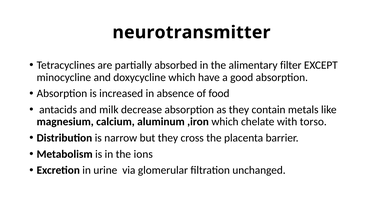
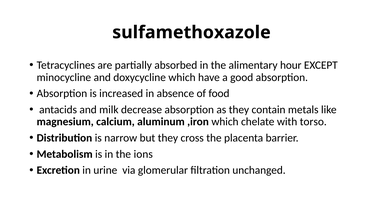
neurotransmitter: neurotransmitter -> sulfamethoxazole
filter: filter -> hour
